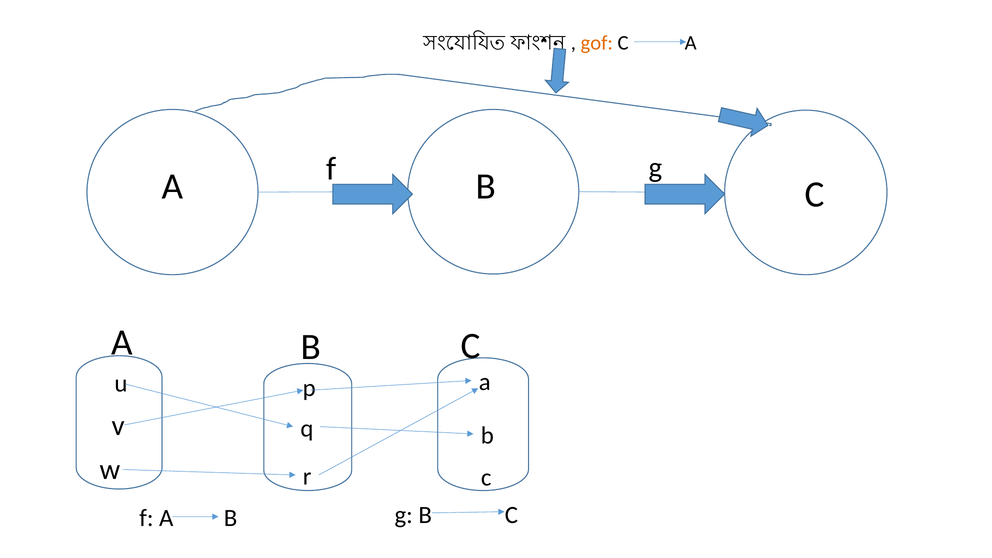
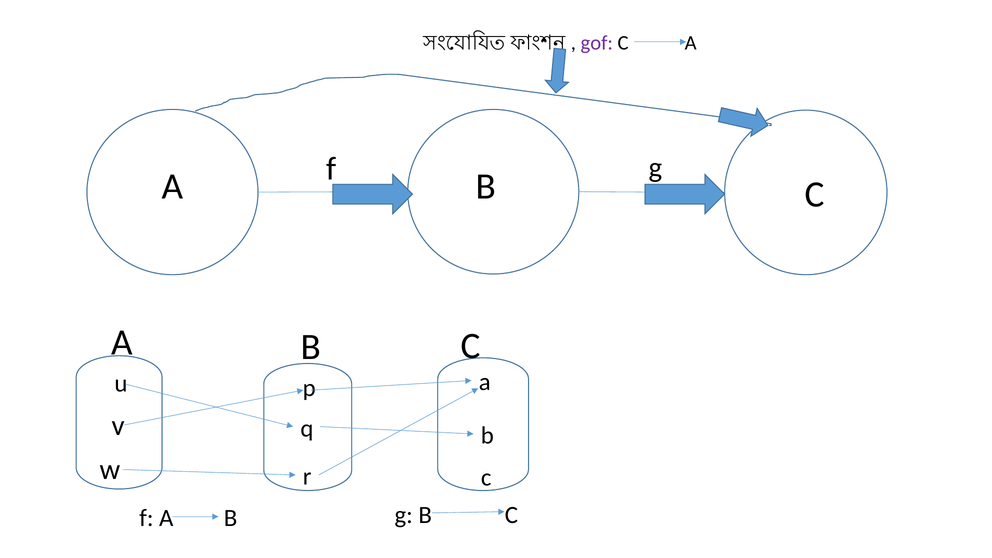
gof colour: orange -> purple
